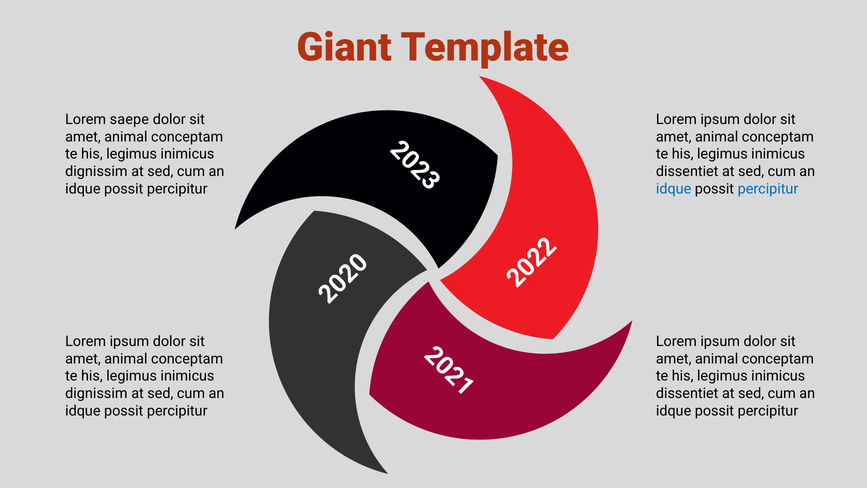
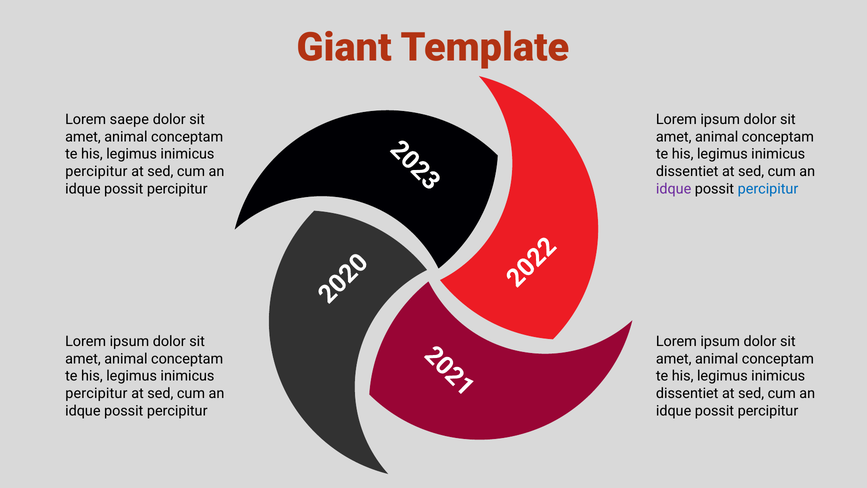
dignissim at (96, 171): dignissim -> percipitur
idque at (674, 189) colour: blue -> purple
dignissim at (96, 393): dignissim -> percipitur
